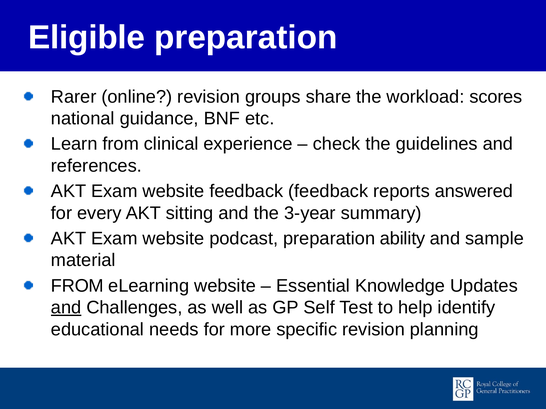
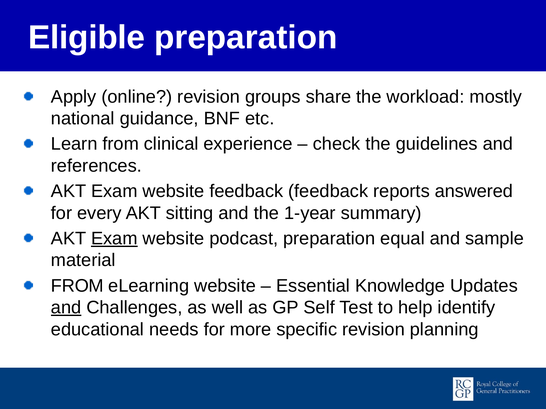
Rarer: Rarer -> Apply
scores: scores -> mostly
3-year: 3-year -> 1-year
Exam at (114, 239) underline: none -> present
ability: ability -> equal
